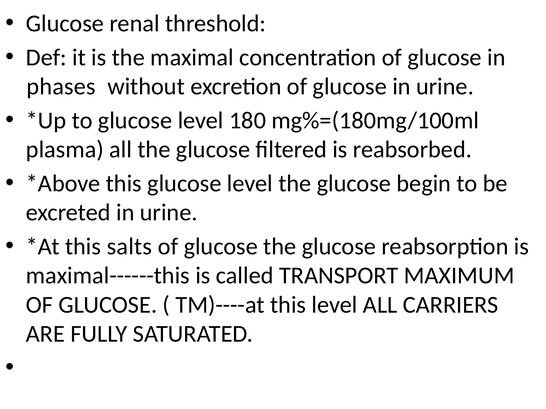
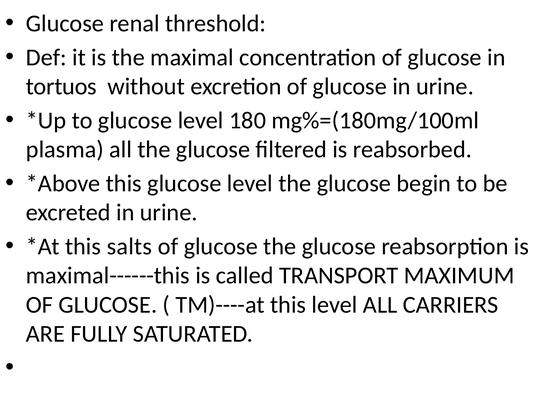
phases: phases -> tortuos
